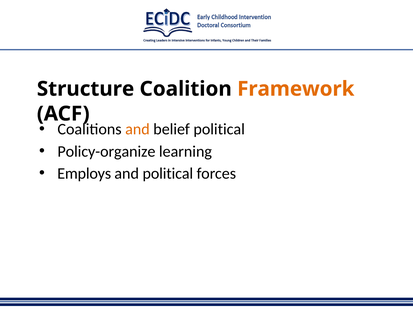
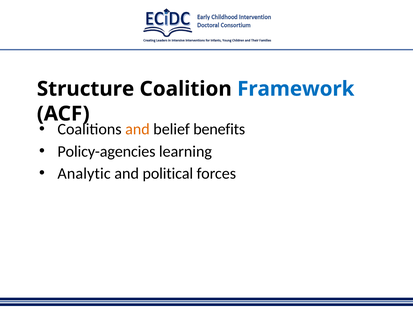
Framework colour: orange -> blue
belief political: political -> benefits
Policy-organize: Policy-organize -> Policy-agencies
Employs: Employs -> Analytic
